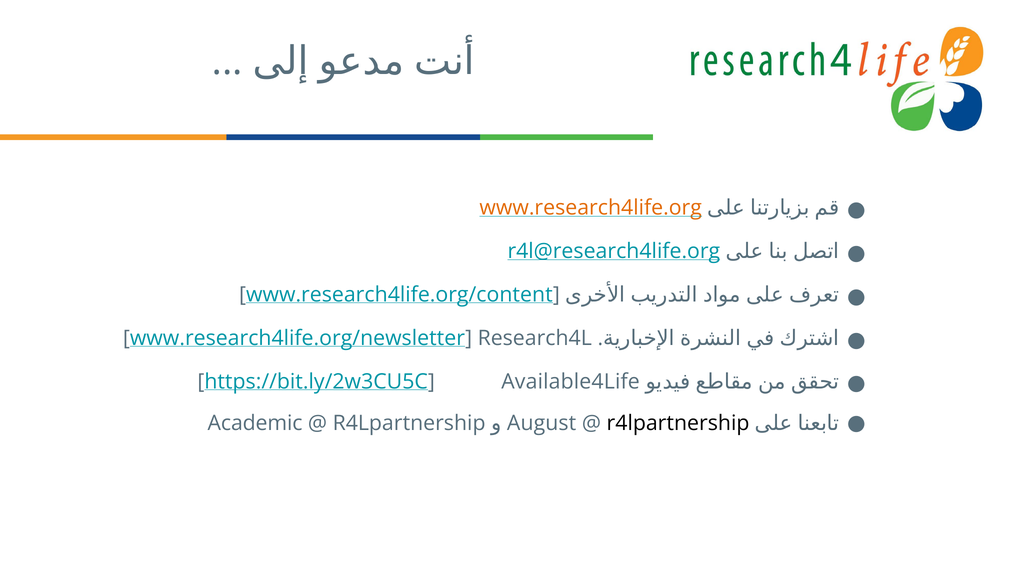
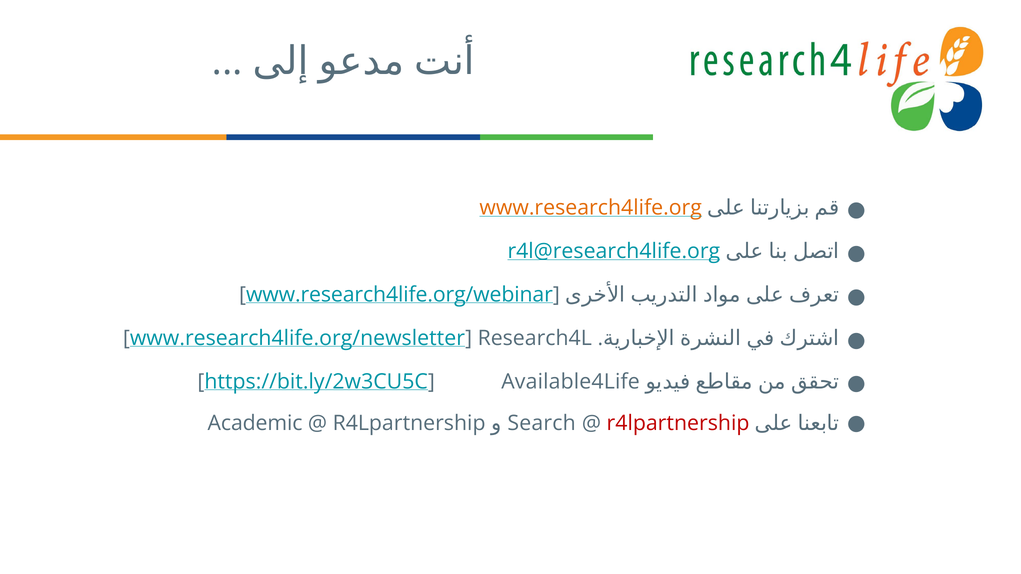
www.research4life.org/content: www.research4life.org/content -> www.research4life.org/webinar
August: August -> Search
r4lpartnership at (678, 423) colour: black -> red
